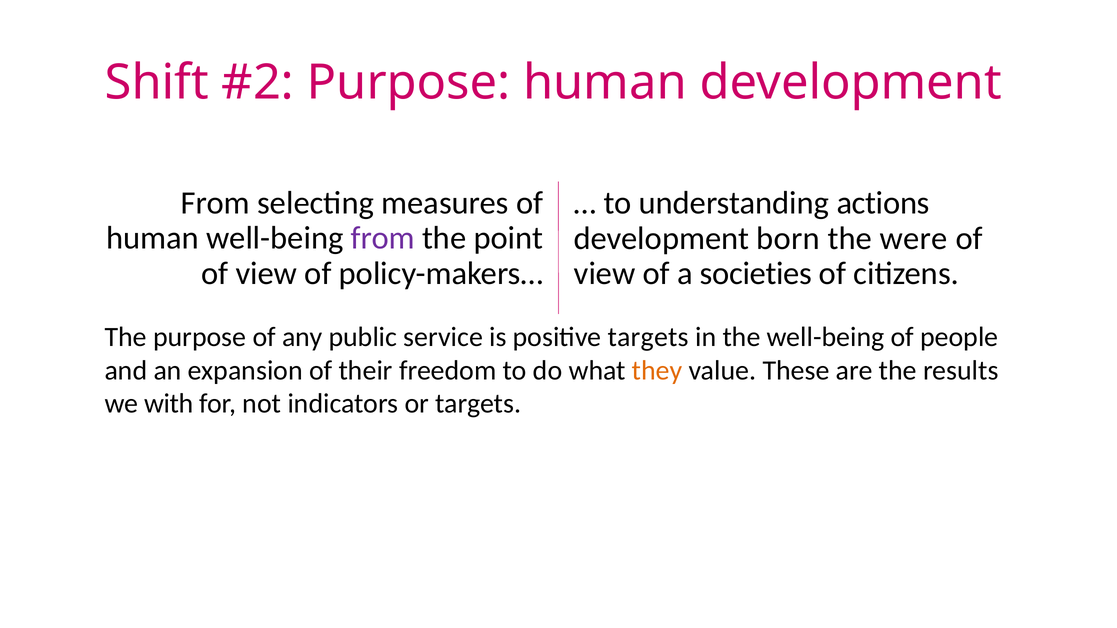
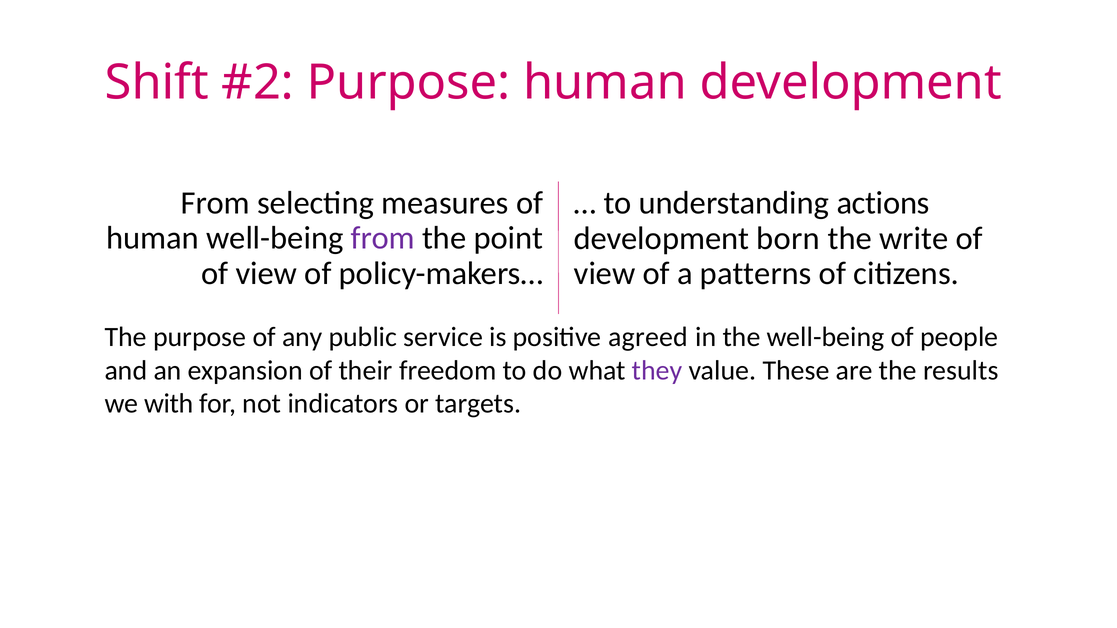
were: were -> write
societies: societies -> patterns
positive targets: targets -> agreed
they colour: orange -> purple
